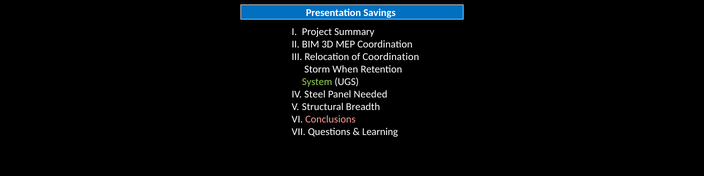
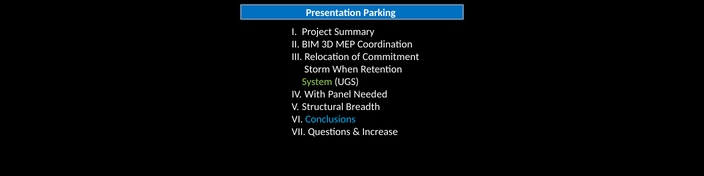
Savings: Savings -> Parking
of Coordination: Coordination -> Commitment
Steel: Steel -> With
Conclusions colour: pink -> light blue
Learning: Learning -> Increase
